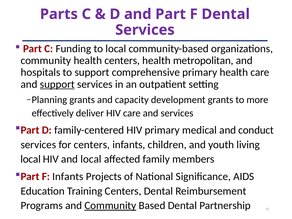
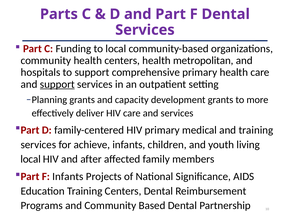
and conduct: conduct -> training
for centers: centers -> achieve
and local: local -> after
Community at (110, 205) underline: present -> none
